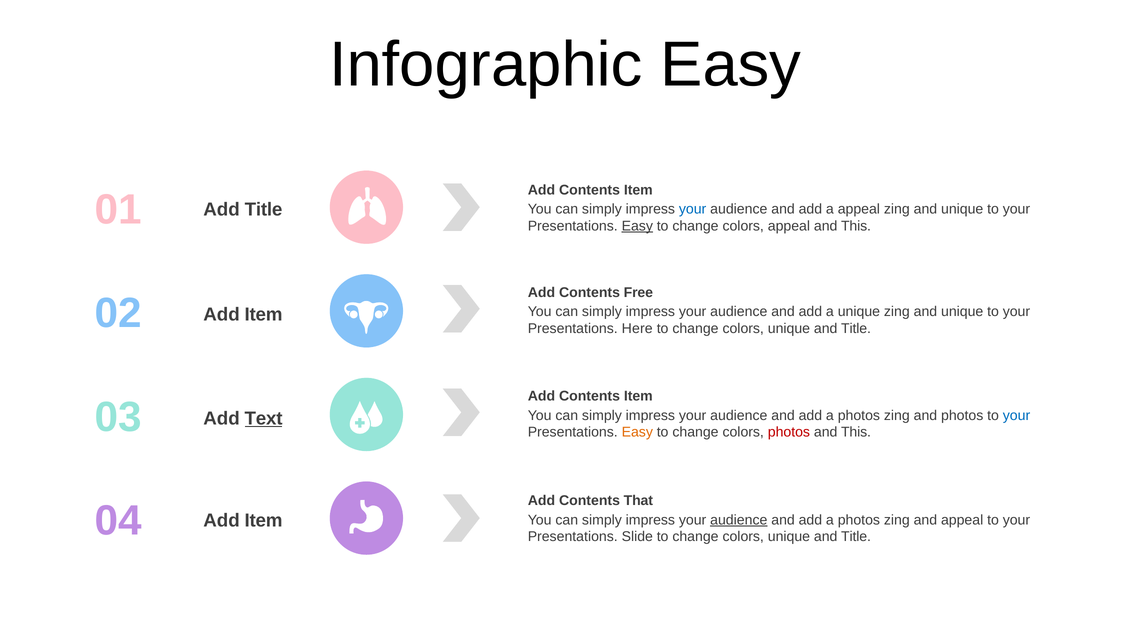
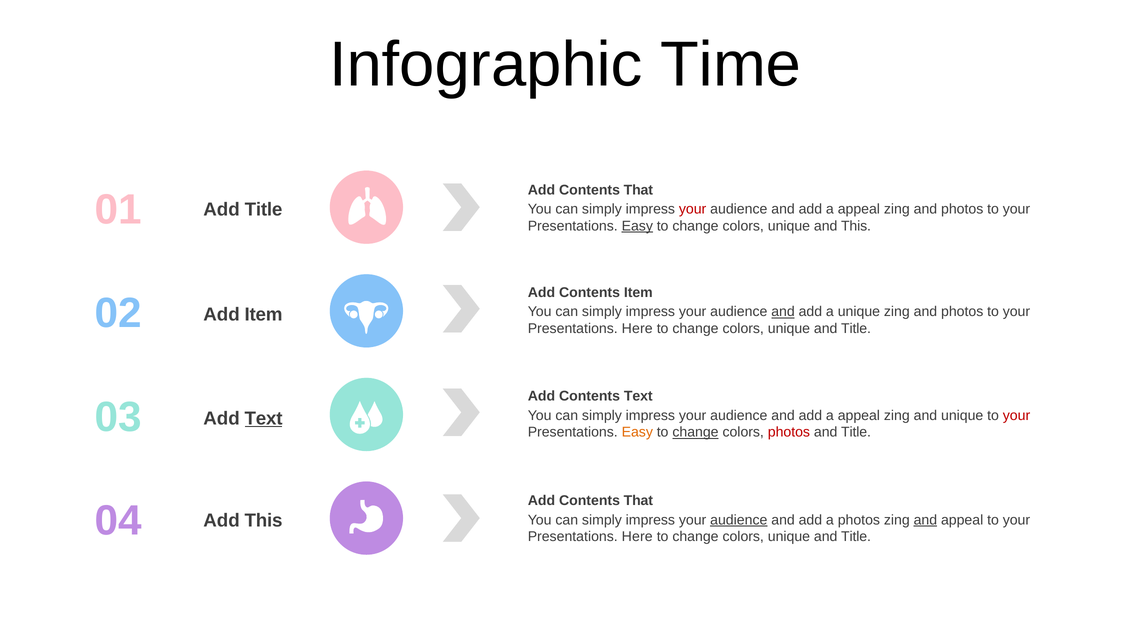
Infographic Easy: Easy -> Time
Item at (638, 190): Item -> That
your at (693, 209) colour: blue -> red
unique at (962, 209): unique -> photos
appeal at (789, 226): appeal -> unique
Contents Free: Free -> Item
and at (783, 312) underline: none -> present
unique zing and unique: unique -> photos
Item at (638, 396): Item -> Text
photos at (859, 415): photos -> appeal
and photos: photos -> unique
your at (1017, 415) colour: blue -> red
change at (695, 432) underline: none -> present
This at (856, 432): This -> Title
04 Add Item: Item -> This
and at (925, 519) underline: none -> present
Slide at (637, 536): Slide -> Here
